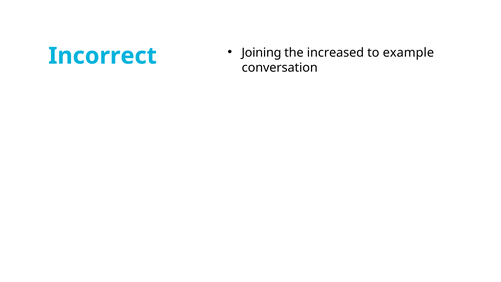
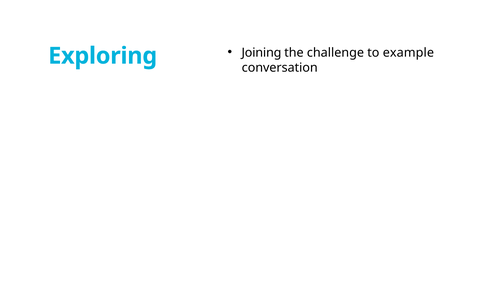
increased: increased -> challenge
Incorrect: Incorrect -> Exploring
